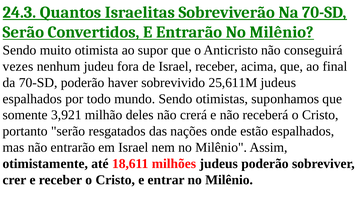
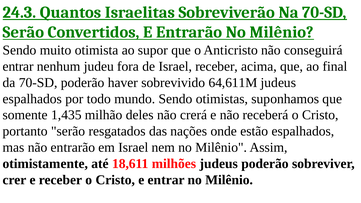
vezes at (18, 66): vezes -> entrar
25,611M: 25,611M -> 64,611M
3,921: 3,921 -> 1,435
